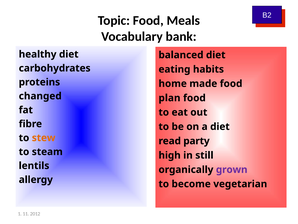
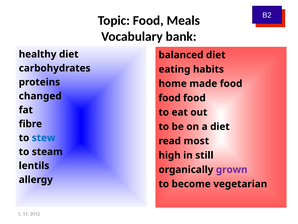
plan at (169, 98): plan -> food
stew colour: orange -> blue
party: party -> most
